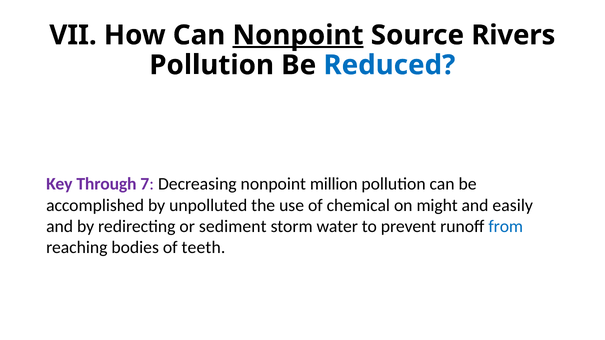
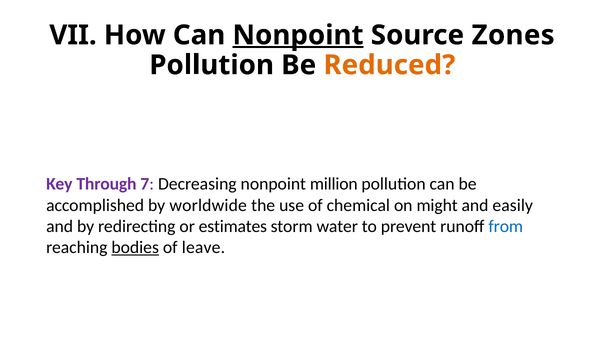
Rivers: Rivers -> Zones
Reduced colour: blue -> orange
unpolluted: unpolluted -> worldwide
sediment: sediment -> estimates
bodies underline: none -> present
teeth: teeth -> leave
